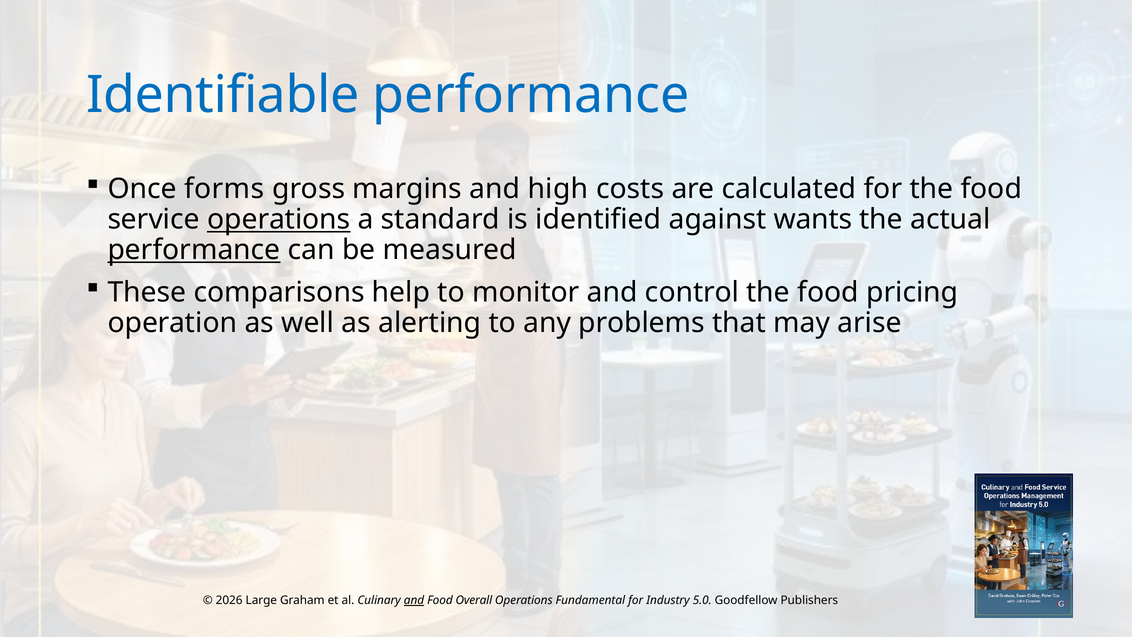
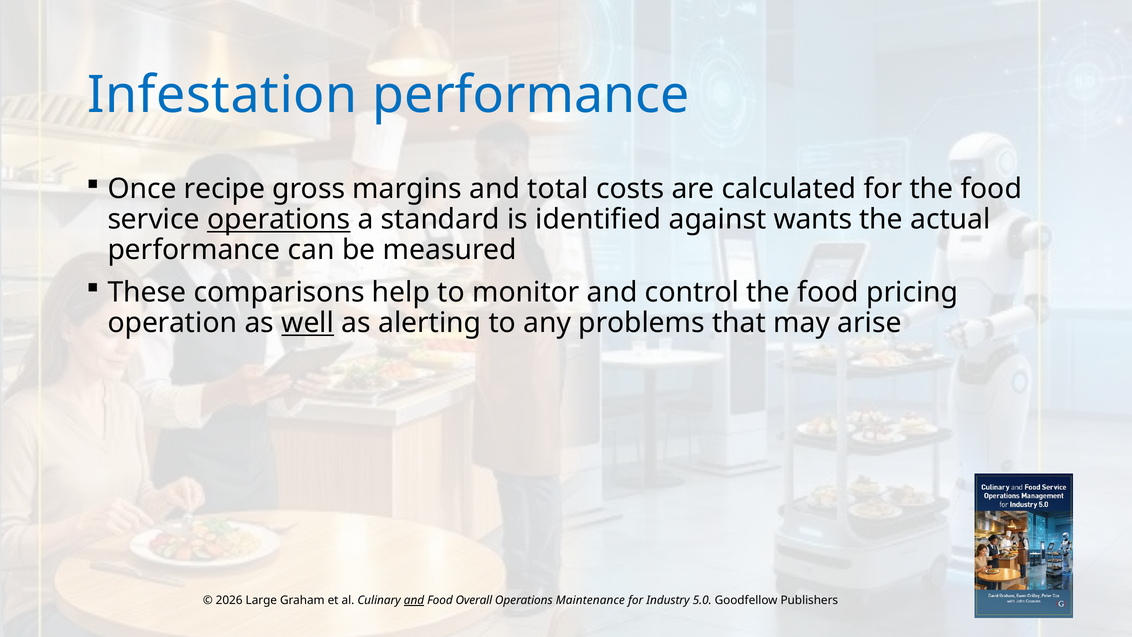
Identifiable: Identifiable -> Infestation
forms: forms -> recipe
high: high -> total
performance at (194, 250) underline: present -> none
well underline: none -> present
Fundamental: Fundamental -> Maintenance
